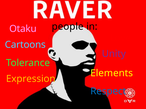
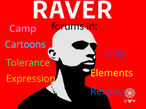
people: people -> forums
Otaku: Otaku -> Camp
